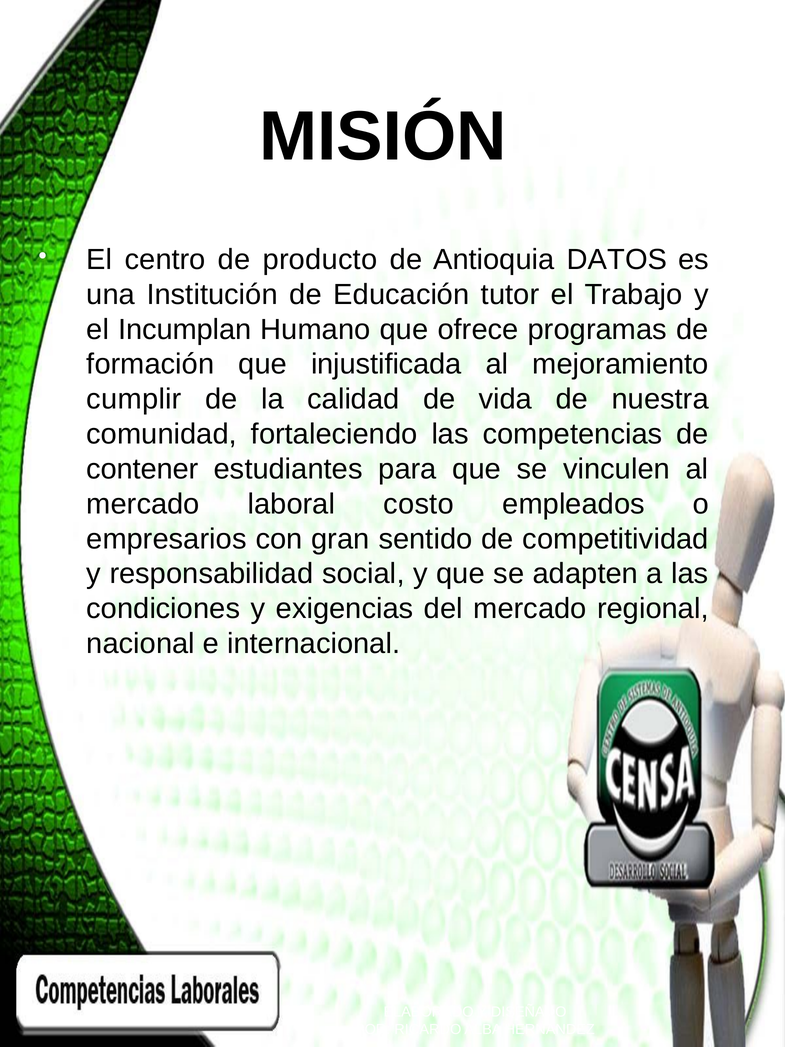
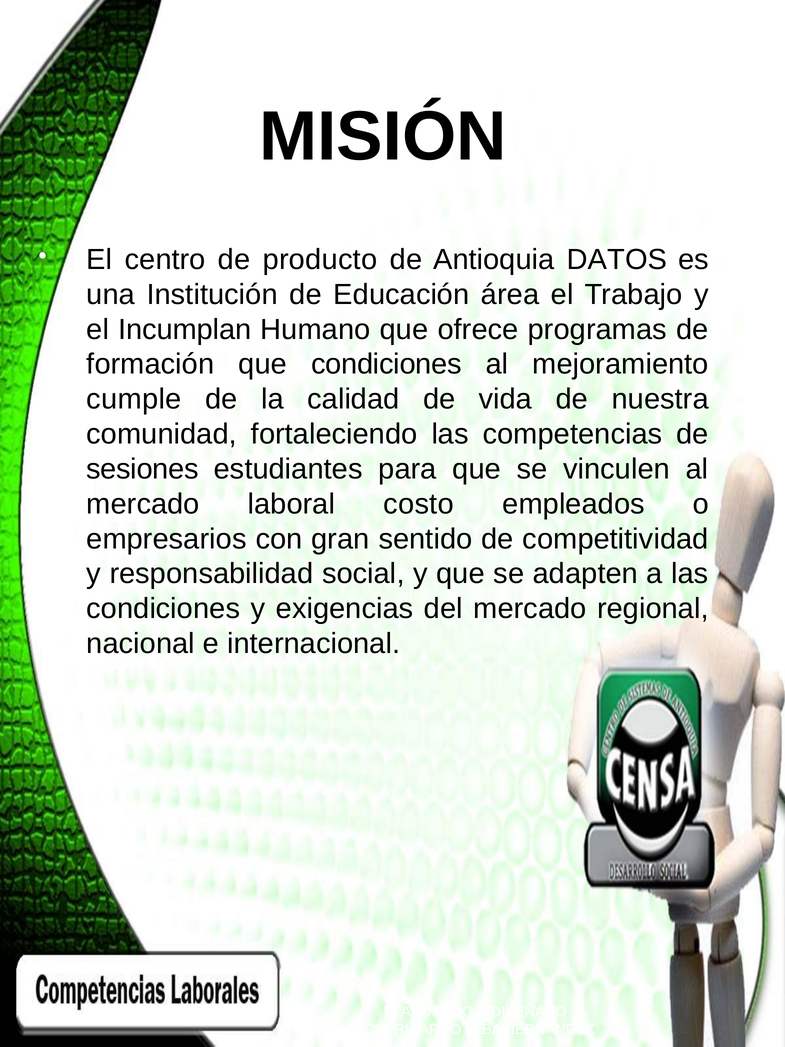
tutor: tutor -> área
que injustificada: injustificada -> condiciones
cumplir: cumplir -> cumple
contener: contener -> sesiones
